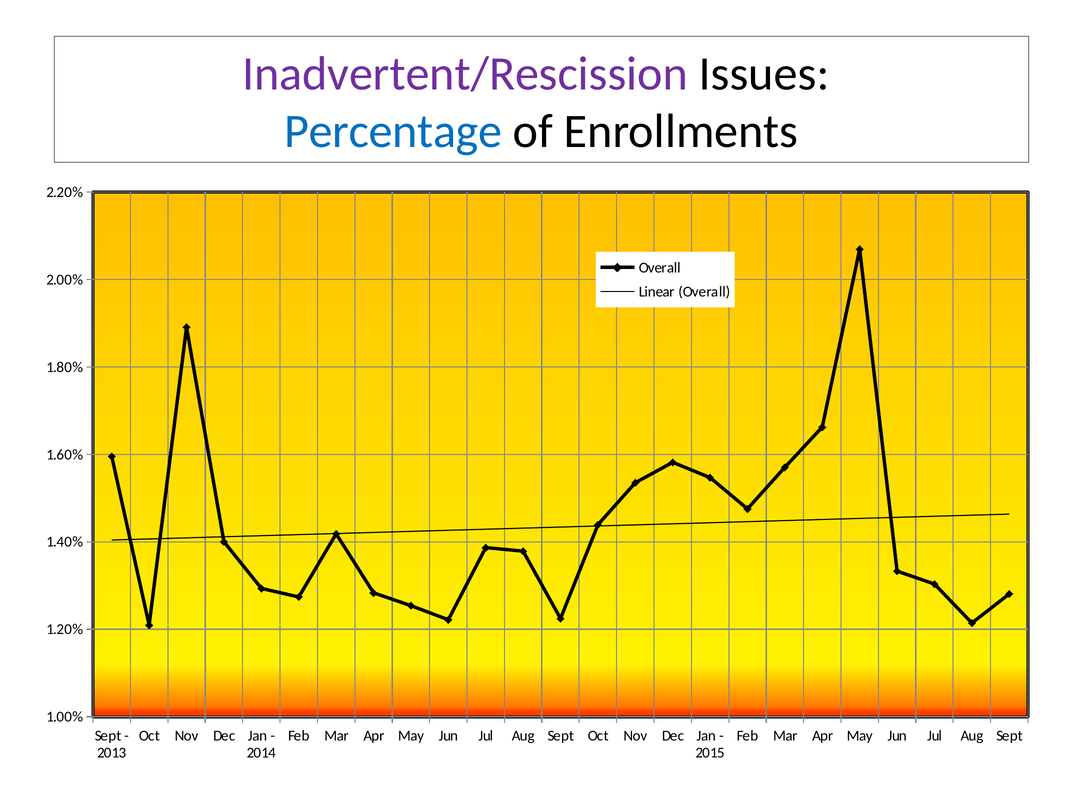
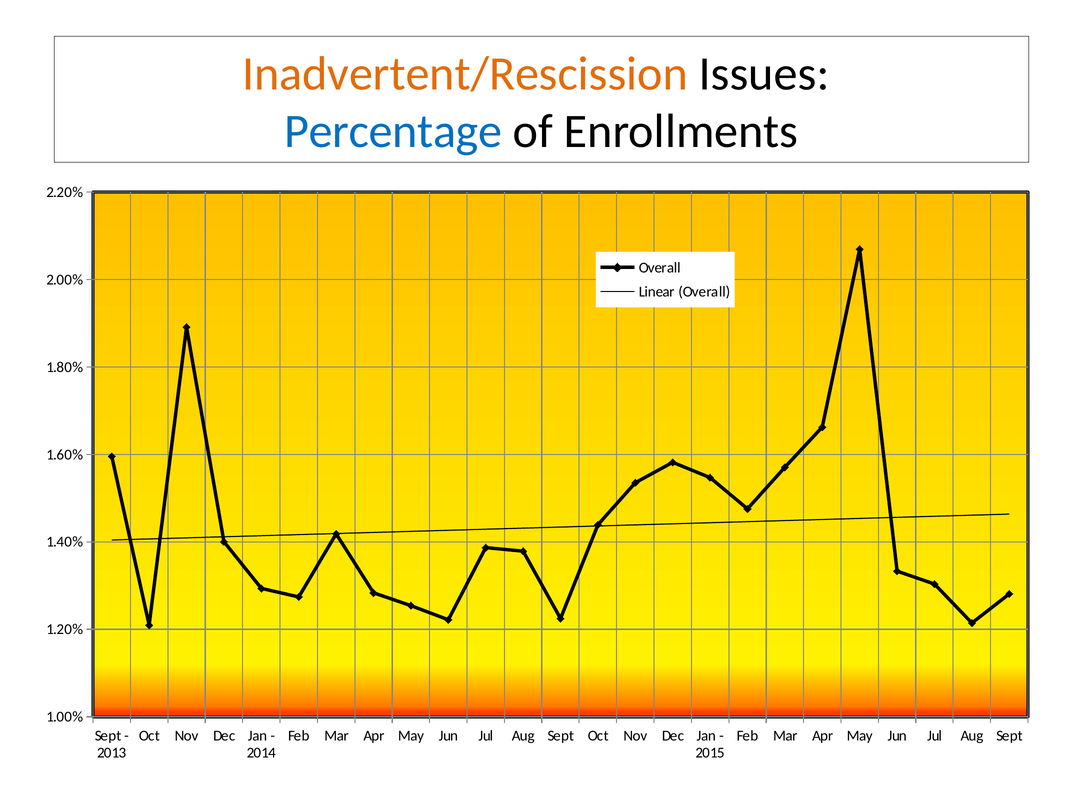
Inadvertent/Rescission colour: purple -> orange
